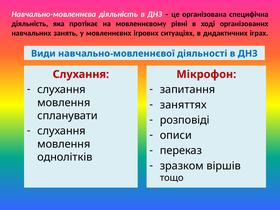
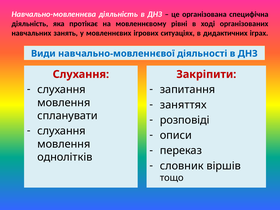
Мікрофон: Мікрофон -> Закріпити
зразком: зразком -> словник
